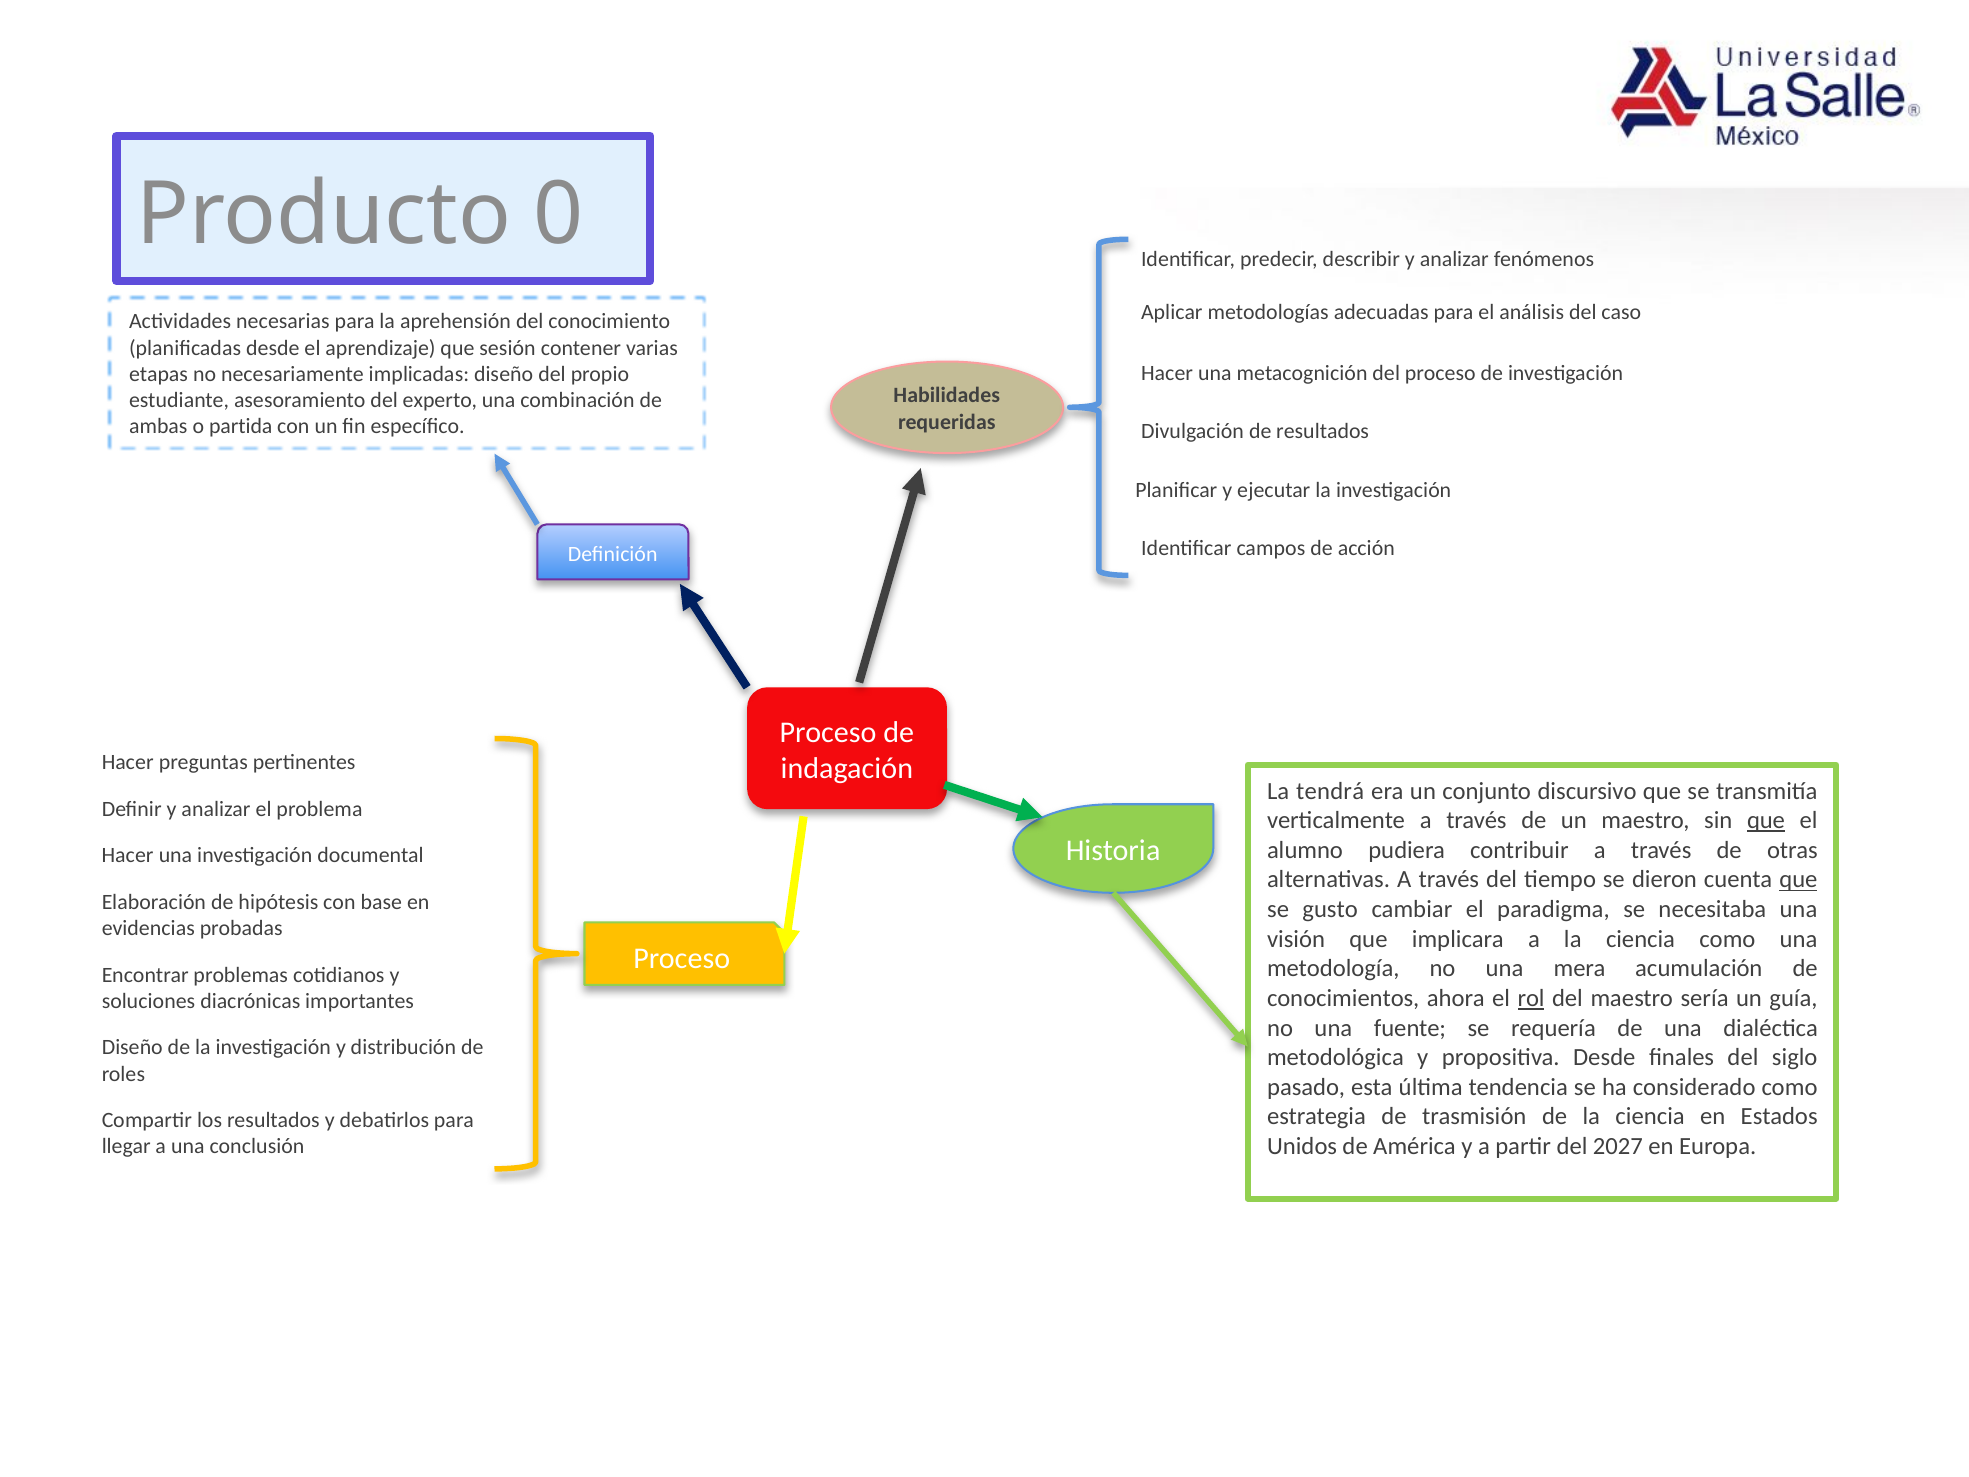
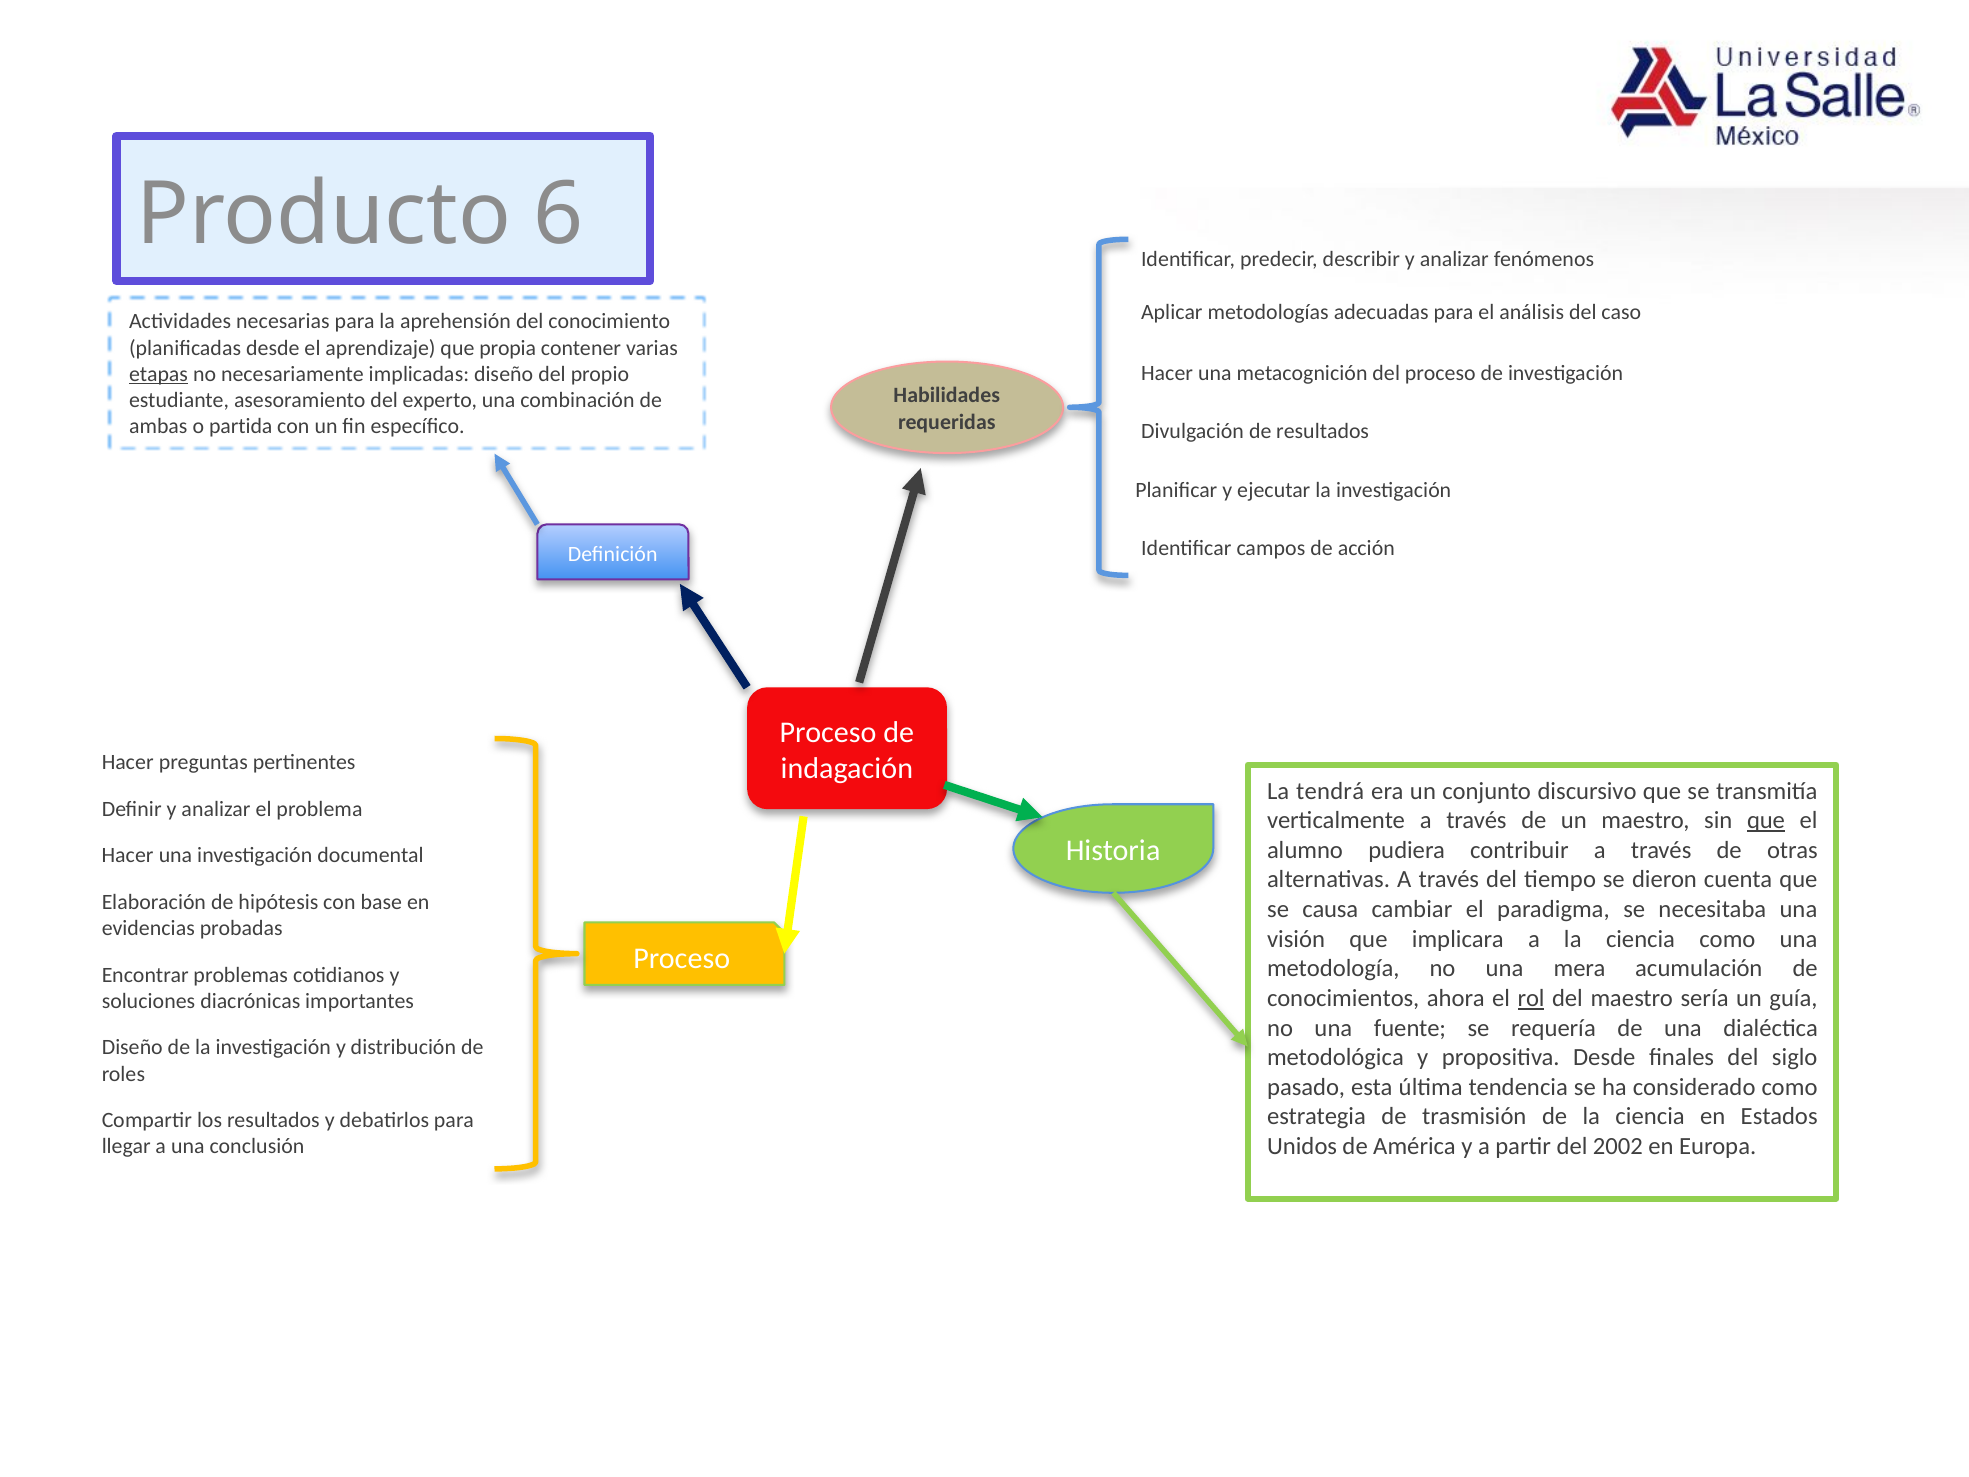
0: 0 -> 6
sesión: sesión -> propia
etapas underline: none -> present
que at (1798, 880) underline: present -> none
gusto: gusto -> causa
2027: 2027 -> 2002
